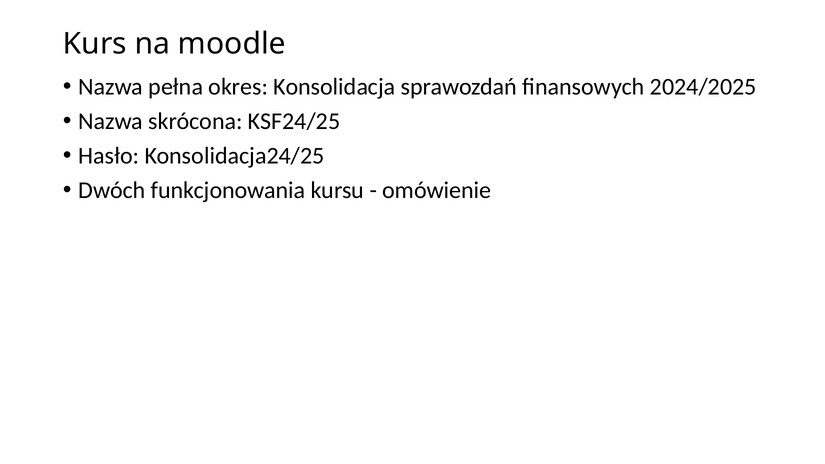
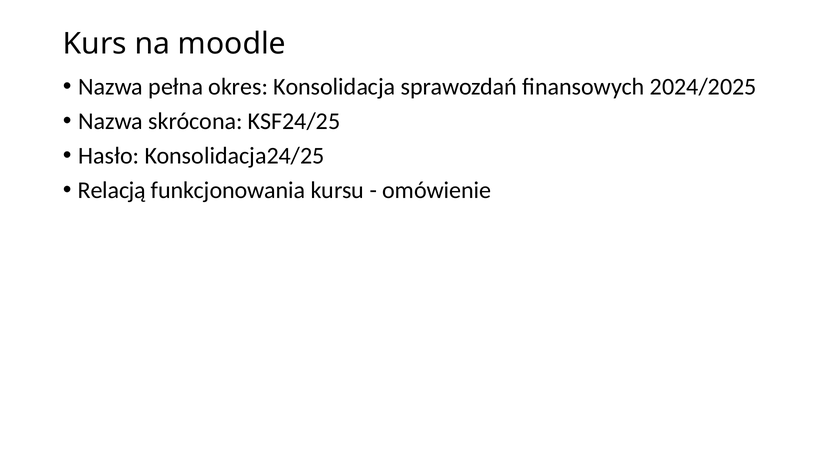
Dwóch: Dwóch -> Relacją
